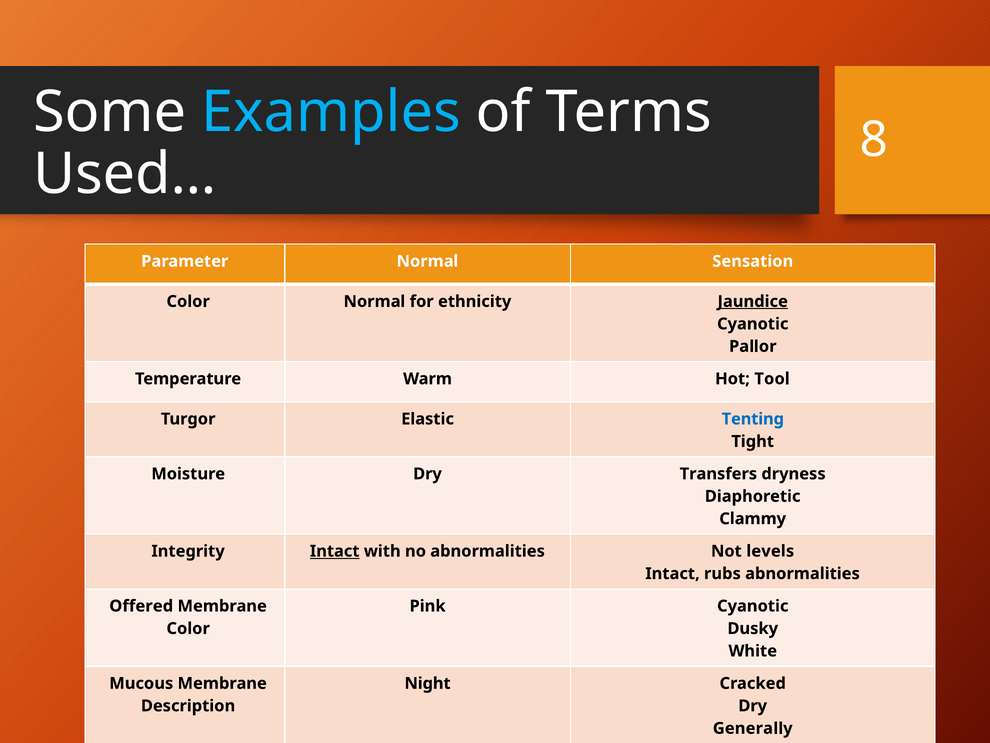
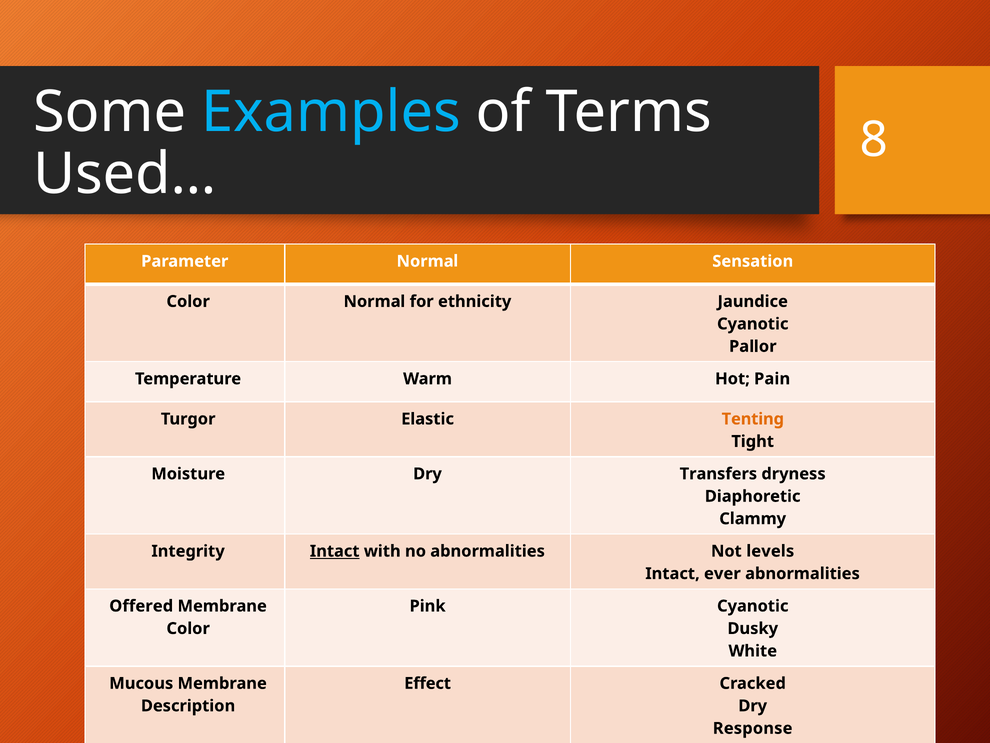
Jaundice underline: present -> none
Tool: Tool -> Pain
Tenting colour: blue -> orange
rubs: rubs -> ever
Night: Night -> Effect
Generally: Generally -> Response
